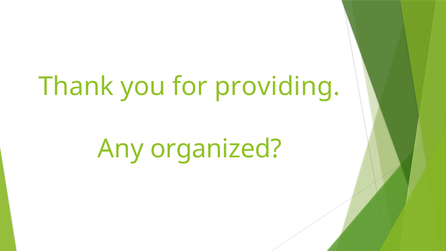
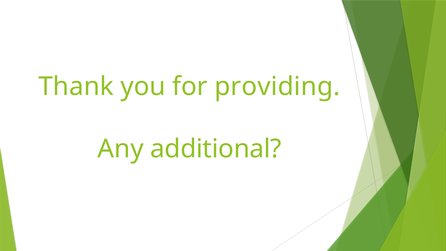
organized: organized -> additional
